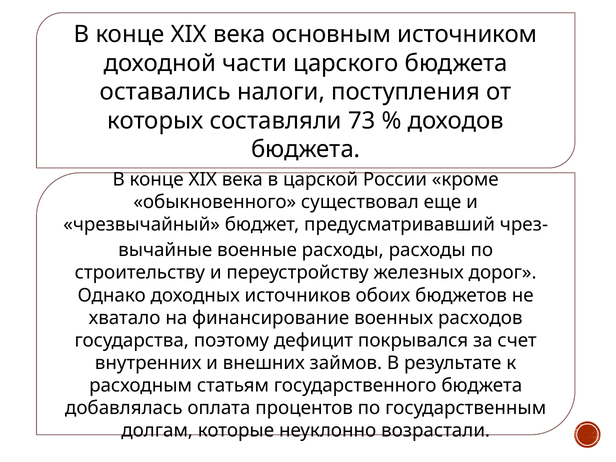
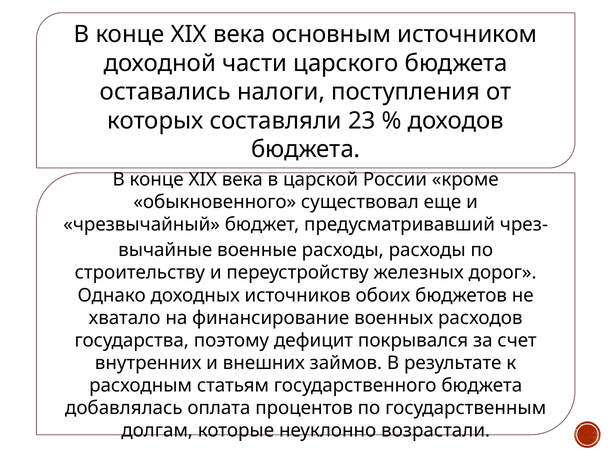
73: 73 -> 23
